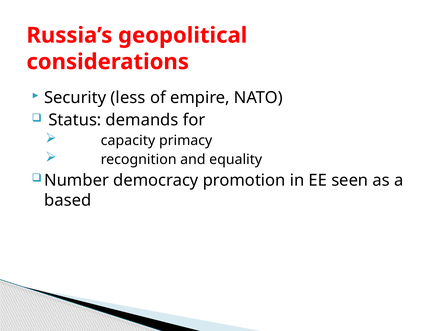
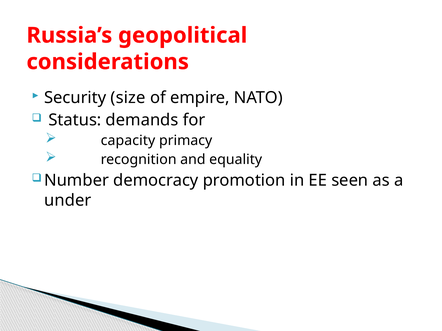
less: less -> size
based: based -> under
